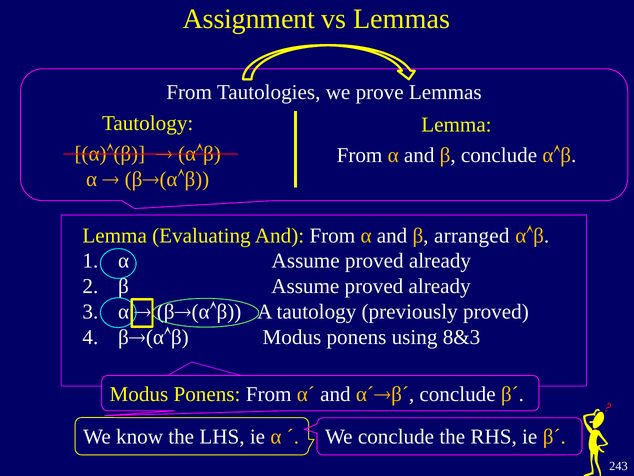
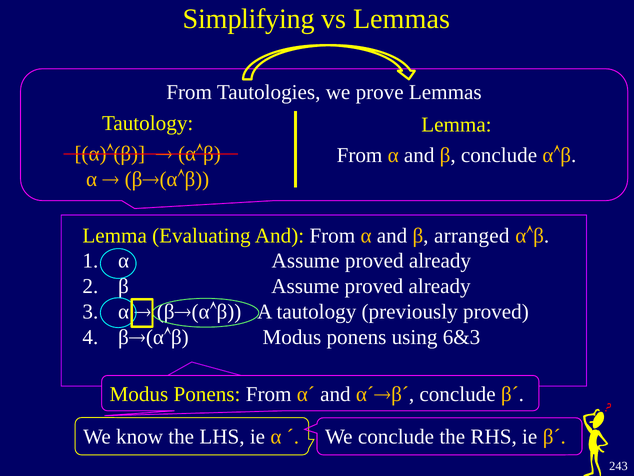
Assignment: Assignment -> Simplifying
8&3: 8&3 -> 6&3
